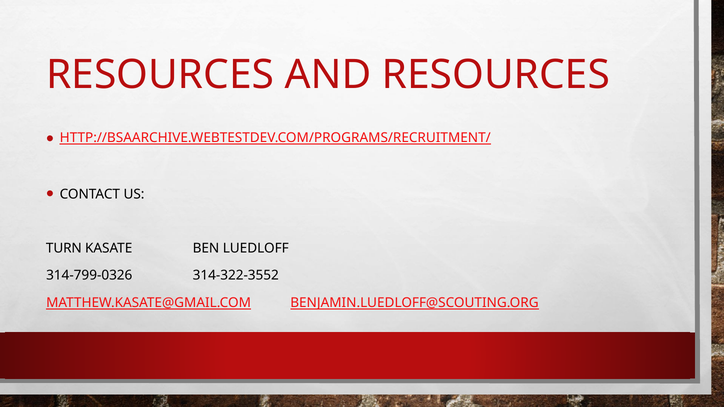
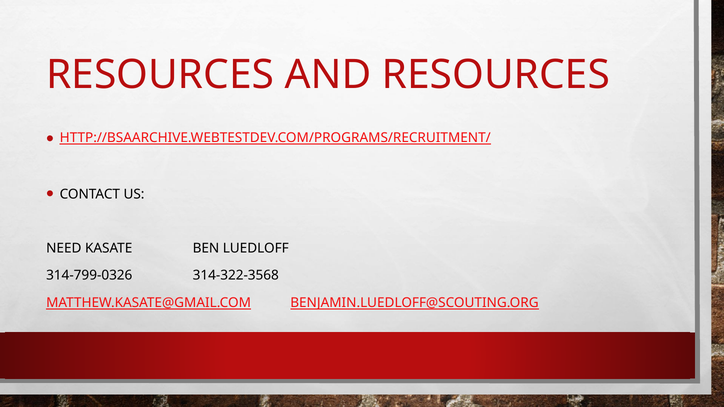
TURN: TURN -> NEED
314-322-3552: 314-322-3552 -> 314-322-3568
